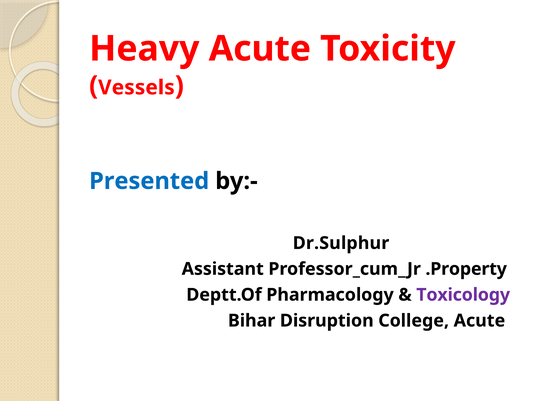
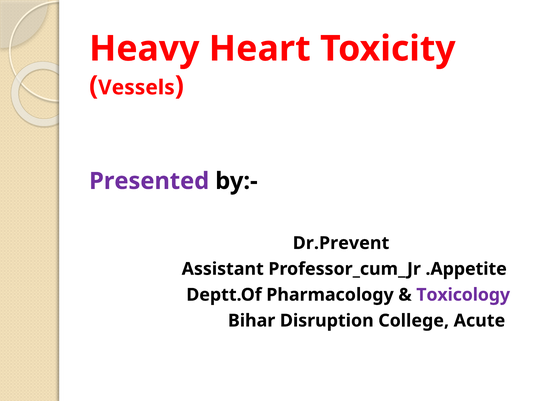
Heavy Acute: Acute -> Heart
Presented colour: blue -> purple
Dr.Sulphur: Dr.Sulphur -> Dr.Prevent
.Property: .Property -> .Appetite
